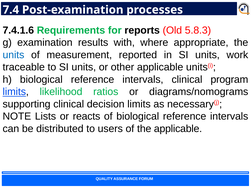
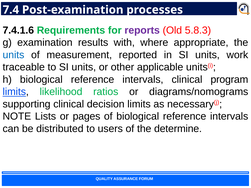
reports colour: black -> purple
reacts: reacts -> pages
the applicable: applicable -> determine
